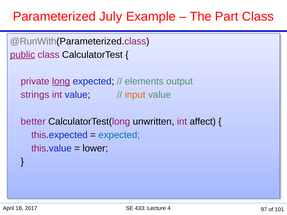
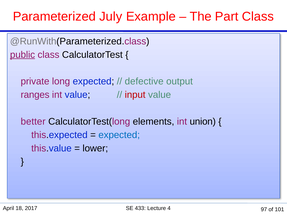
long underline: present -> none
elements: elements -> defective
strings: strings -> ranges
input colour: orange -> red
unwritten: unwritten -> elements
affect: affect -> union
